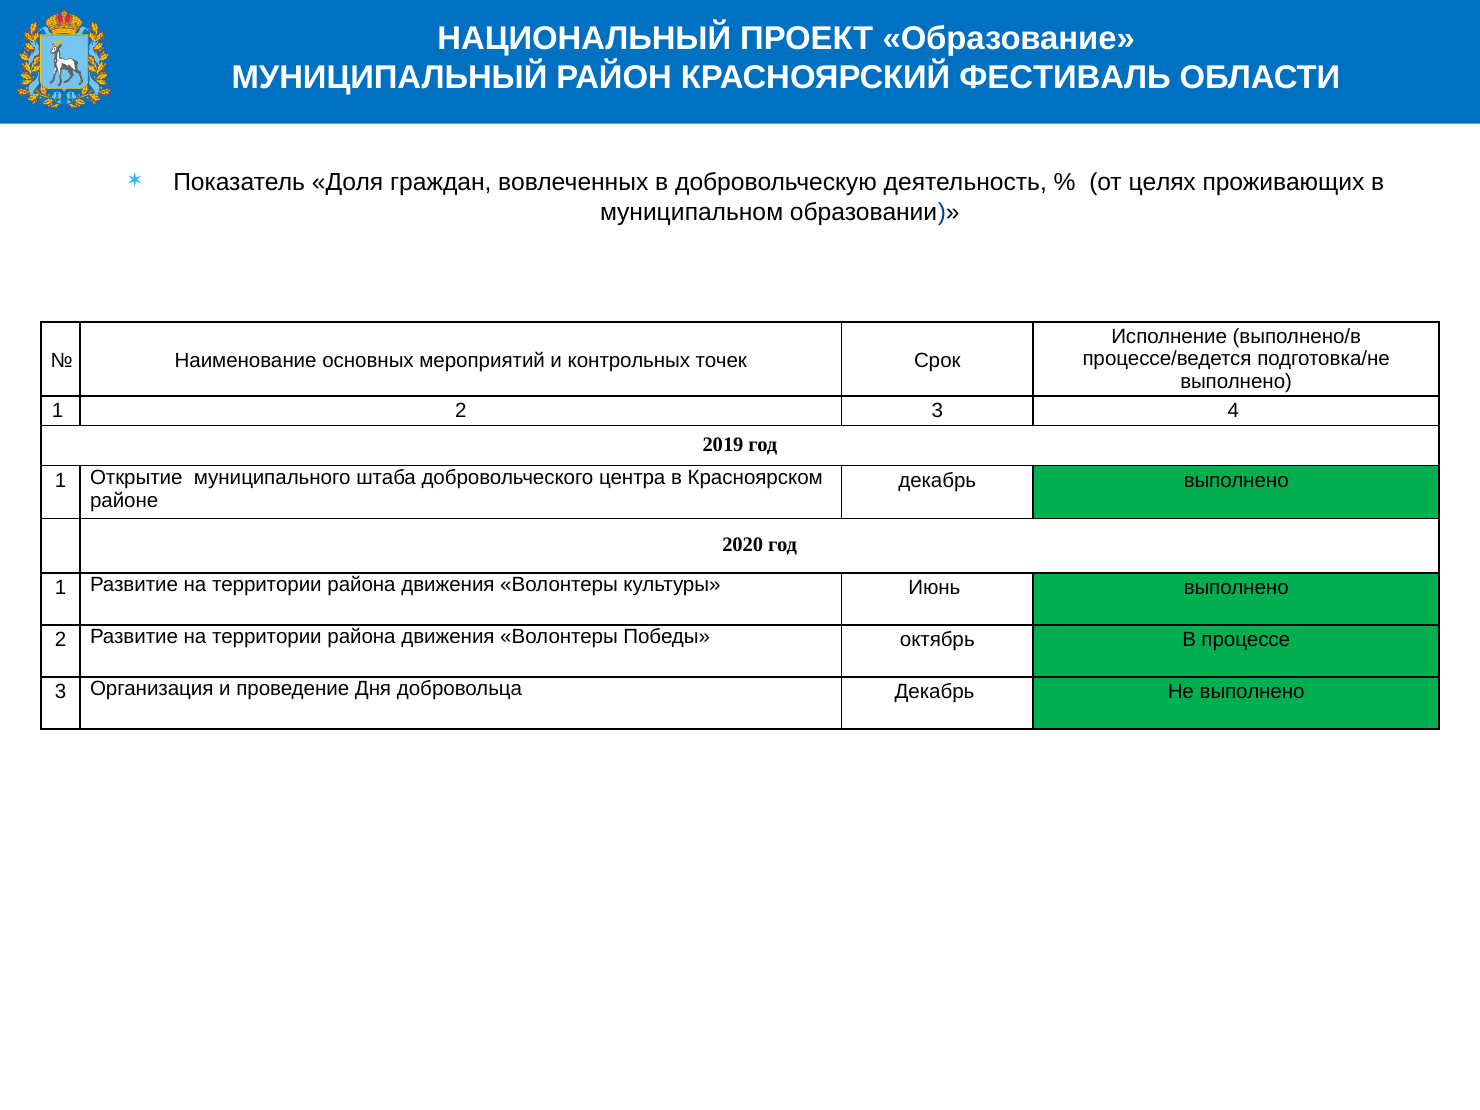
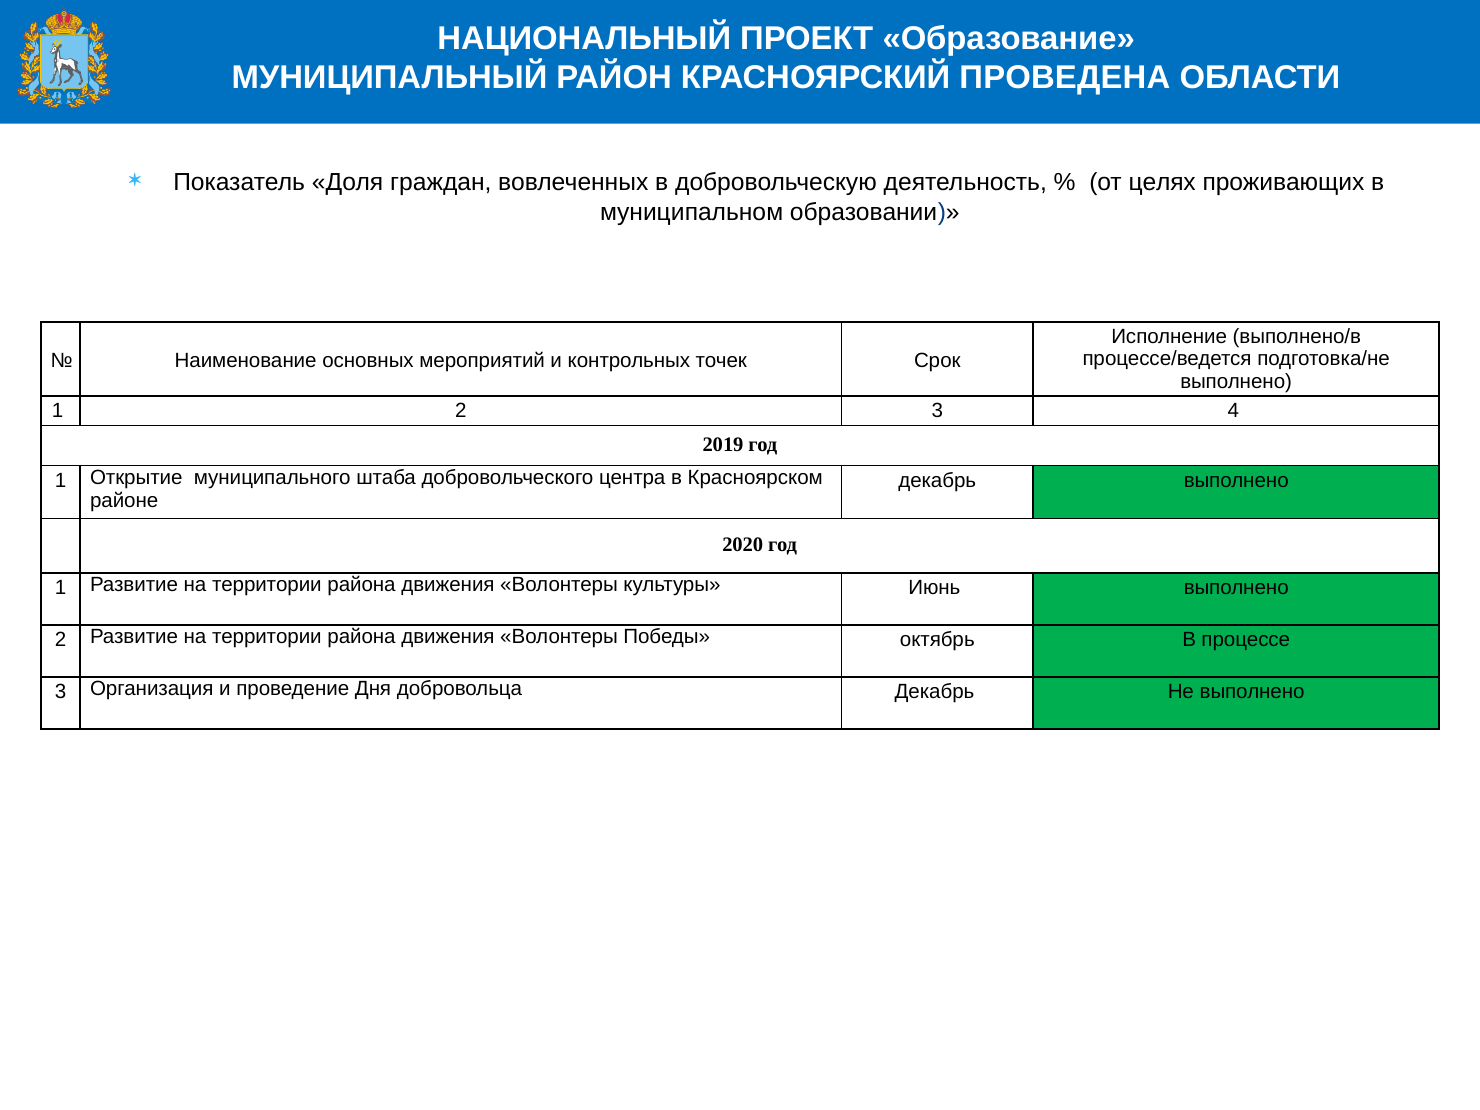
ФЕСТИВАЛЬ: ФЕСТИВАЛЬ -> ПРОВЕДЕНА
